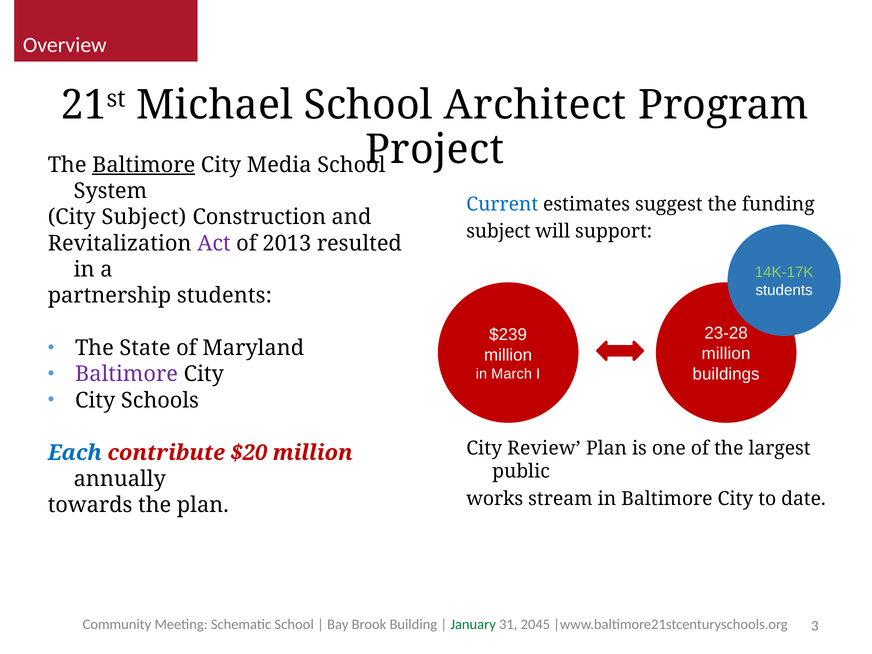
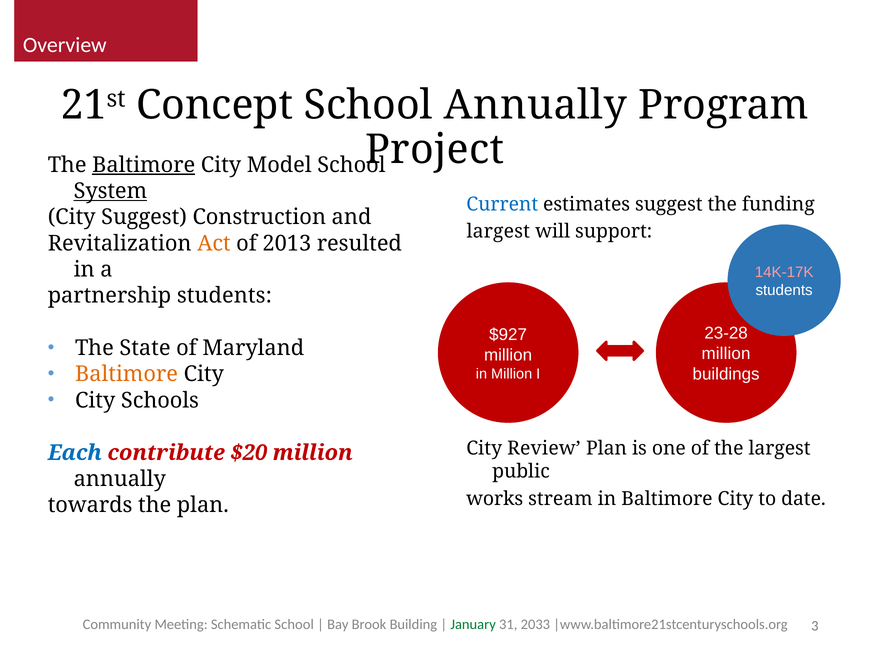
Michael: Michael -> Concept
School Architect: Architect -> Annually
Media: Media -> Model
System underline: none -> present
City Subject: Subject -> Suggest
subject at (498, 231): subject -> largest
Act colour: purple -> orange
14K-17K colour: light green -> pink
$239: $239 -> $927
Baltimore at (126, 374) colour: purple -> orange
in March: March -> Million
2045: 2045 -> 2033
